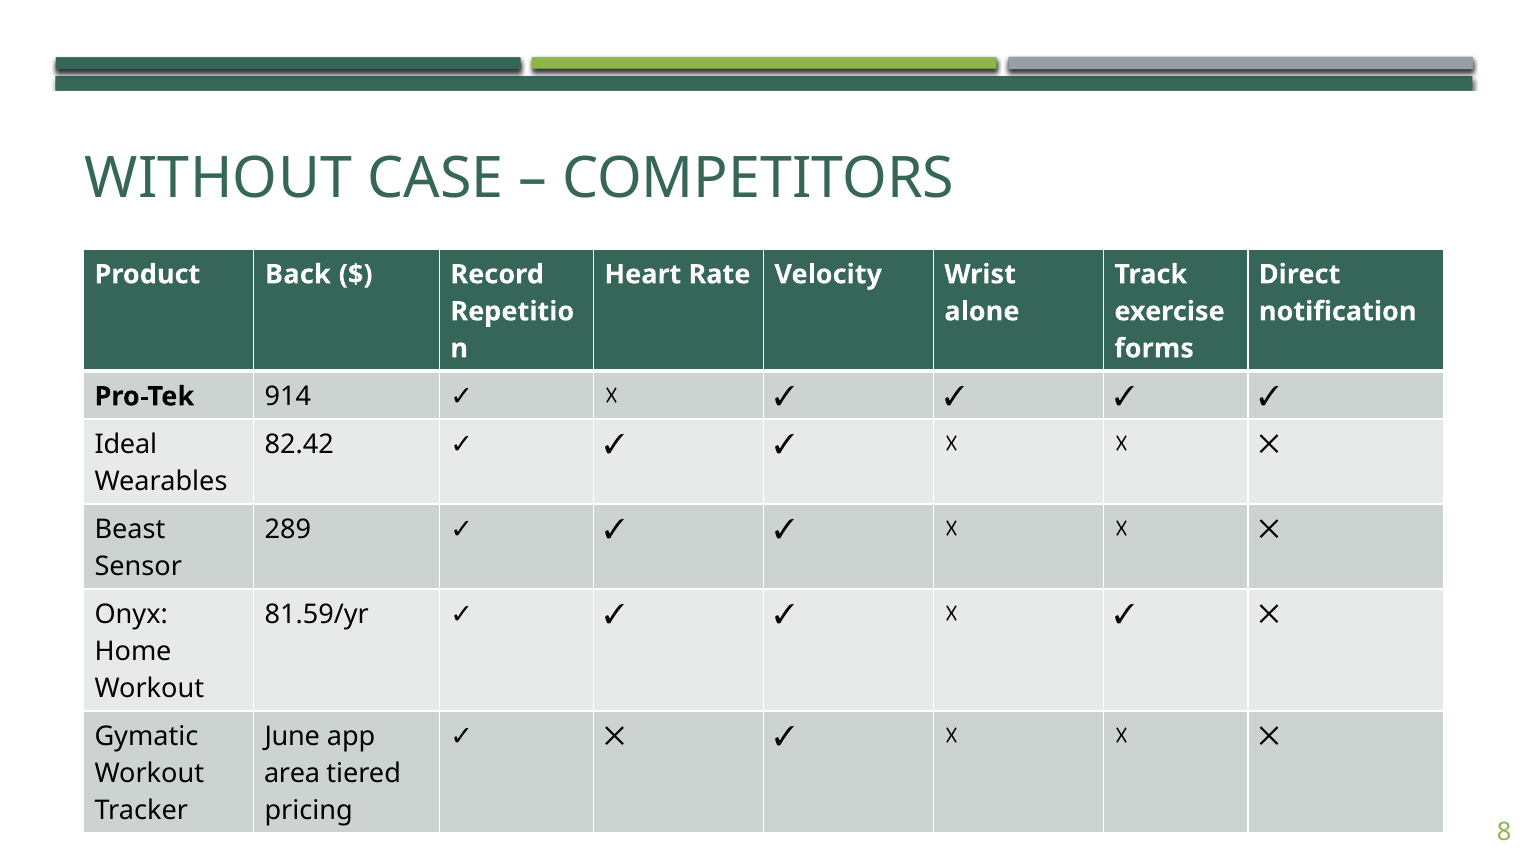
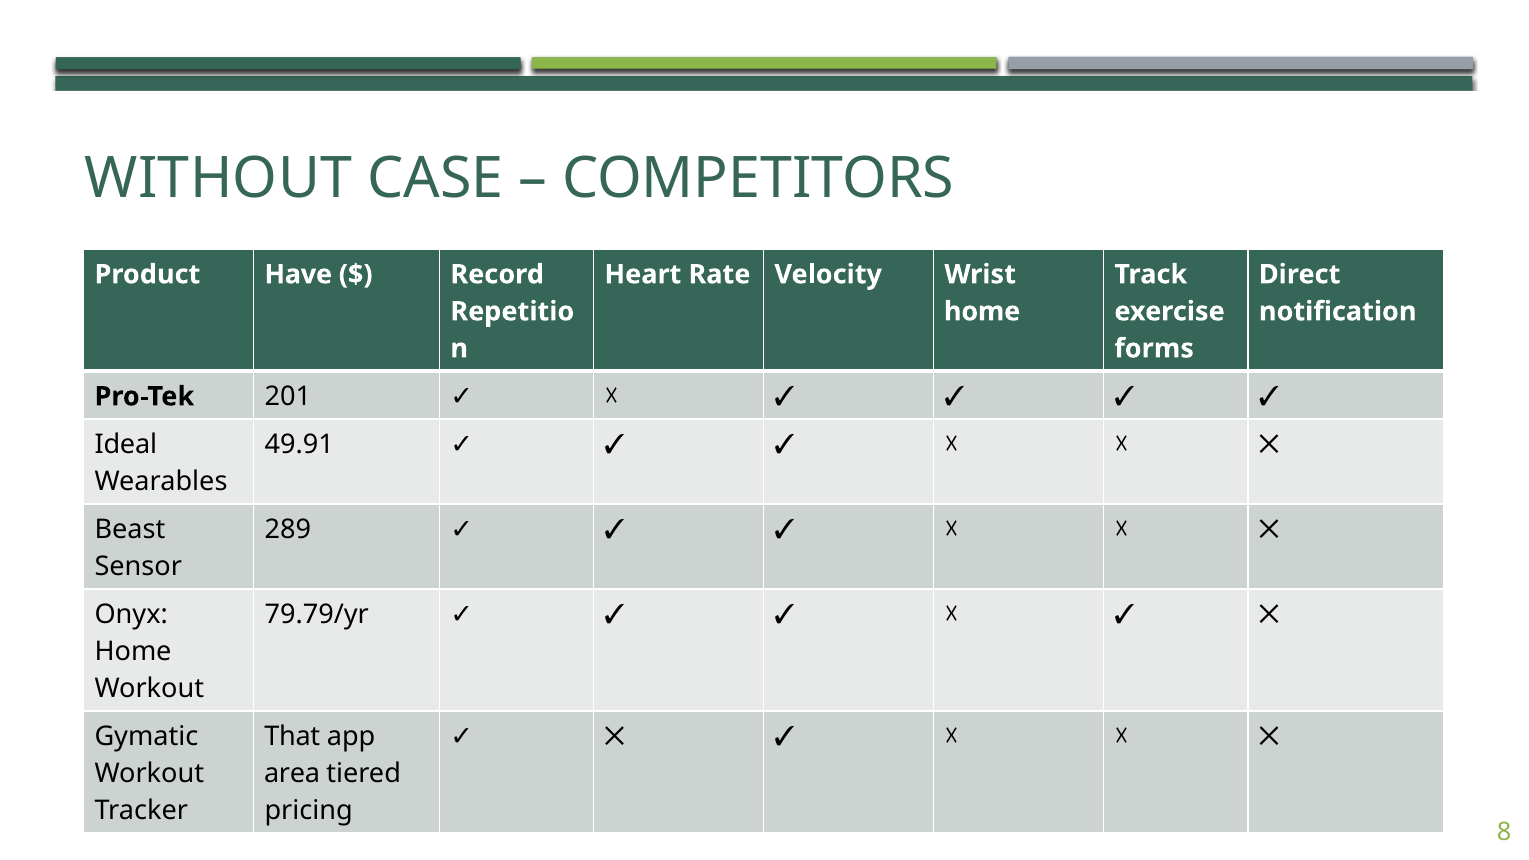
Back: Back -> Have
alone at (982, 312): alone -> home
914: 914 -> 201
82.42: 82.42 -> 49.91
81.59/yr: 81.59/yr -> 79.79/yr
June: June -> That
